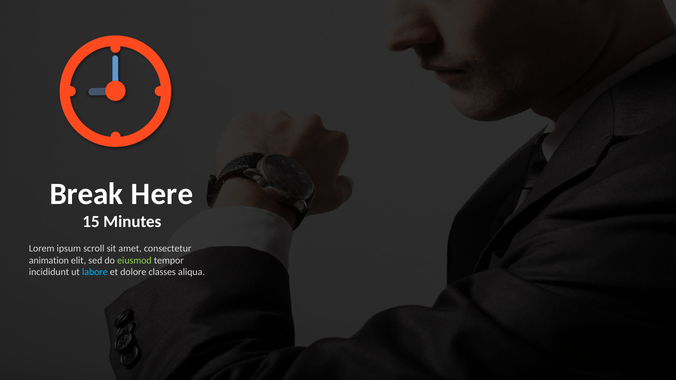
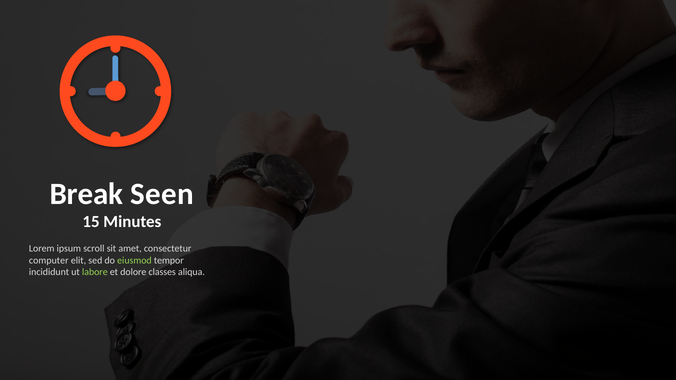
Here: Here -> Seen
animation: animation -> computer
labore colour: light blue -> light green
